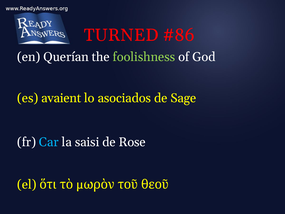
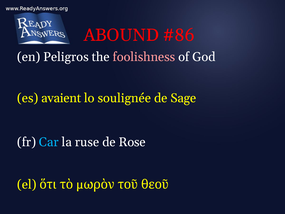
TURNED: TURNED -> ABOUND
Querían: Querían -> Peligros
foolishness colour: light green -> pink
asociados: asociados -> soulignée
saisi: saisi -> ruse
